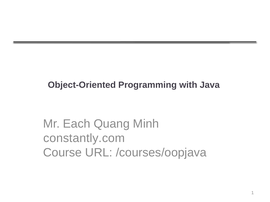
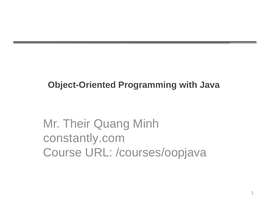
Each: Each -> Their
